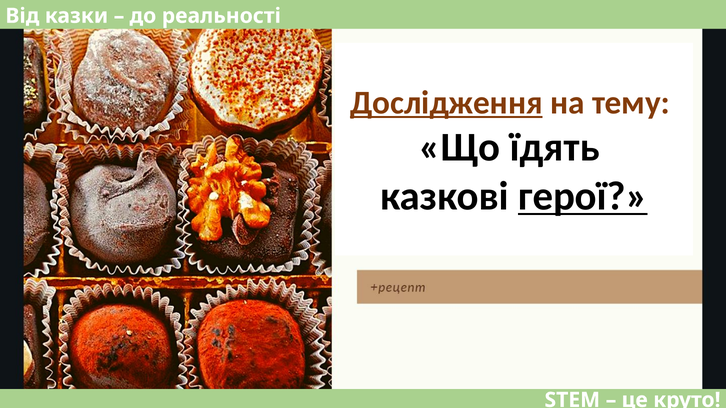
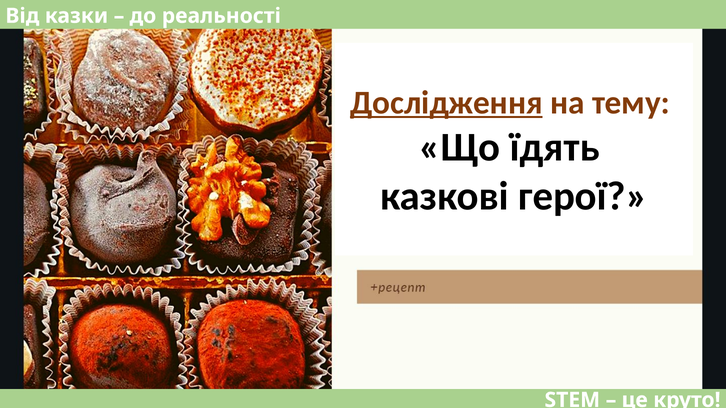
герої underline: present -> none
